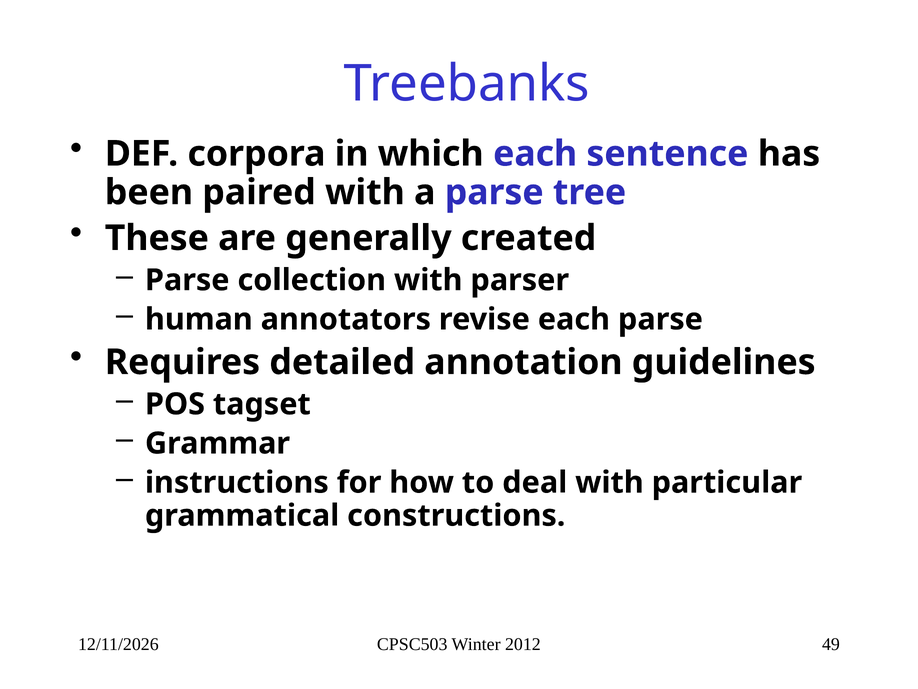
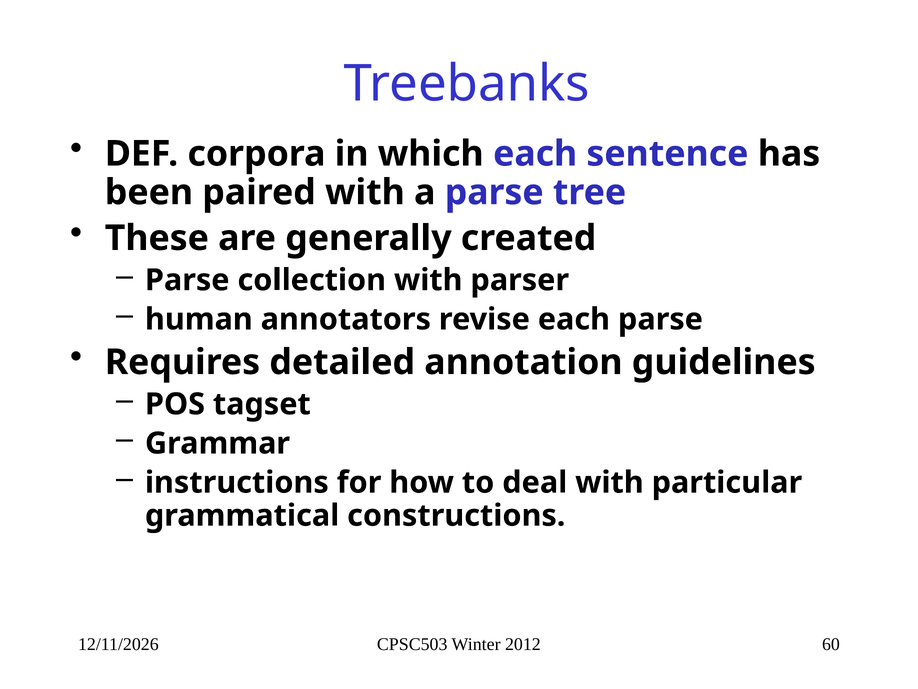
49: 49 -> 60
